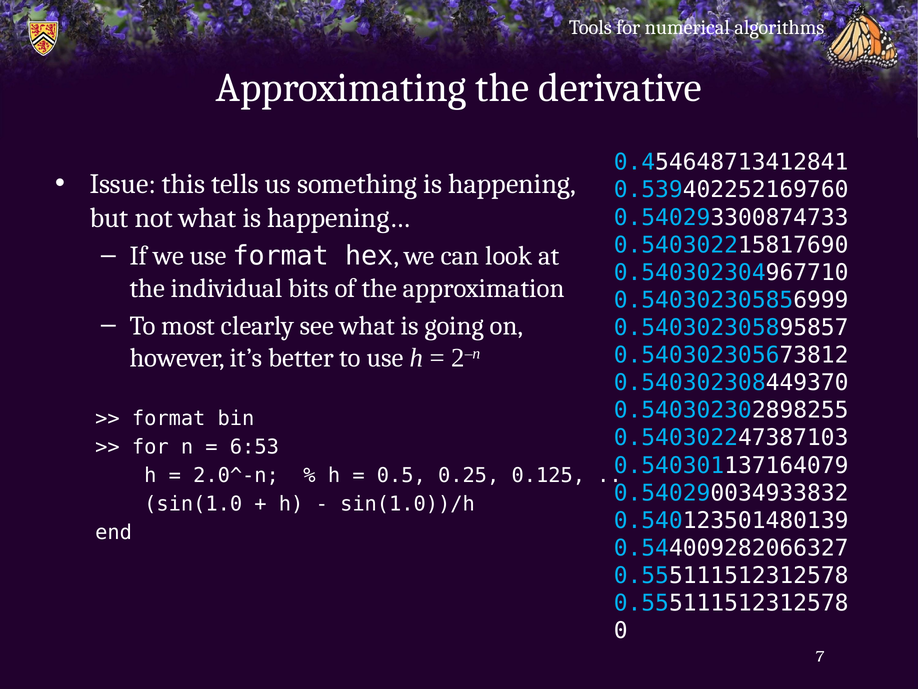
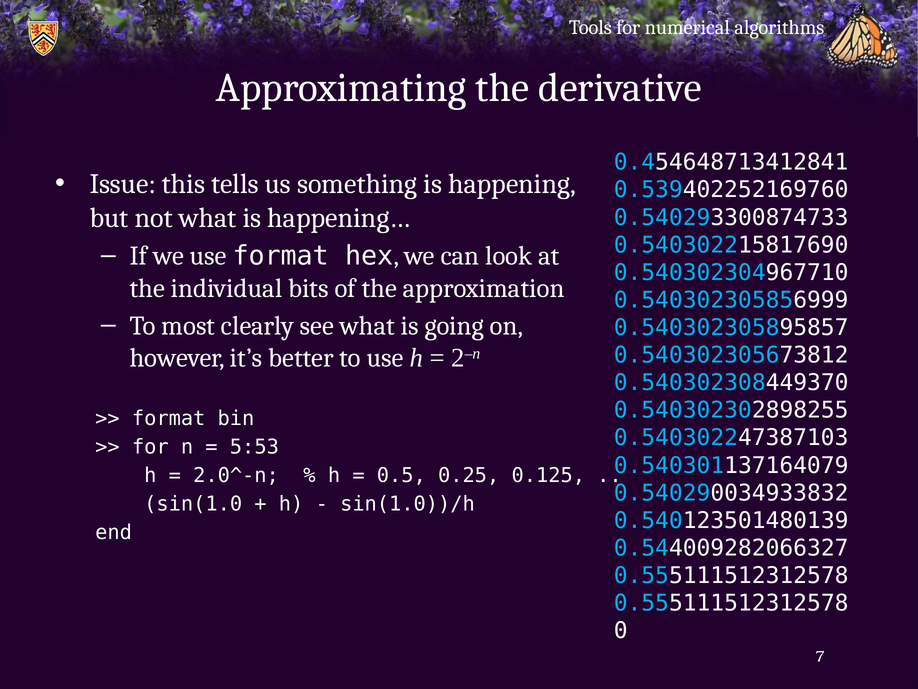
6:53: 6:53 -> 5:53
